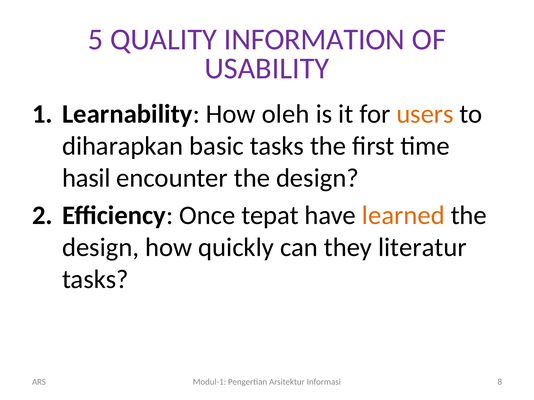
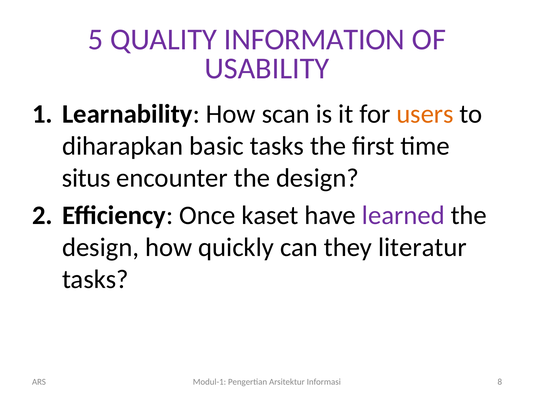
oleh: oleh -> scan
hasil: hasil -> situs
tepat: tepat -> kaset
learned colour: orange -> purple
